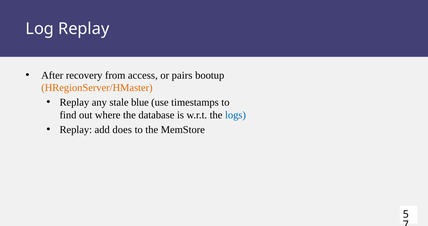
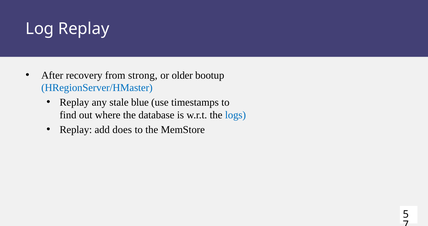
access: access -> strong
pairs: pairs -> older
HRegionServer/HMaster colour: orange -> blue
